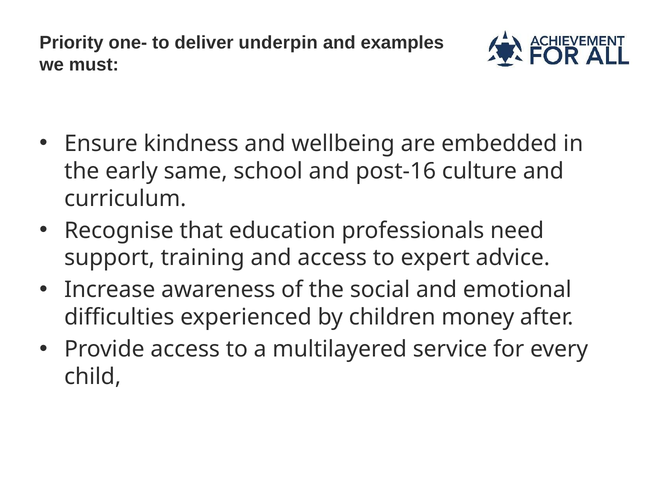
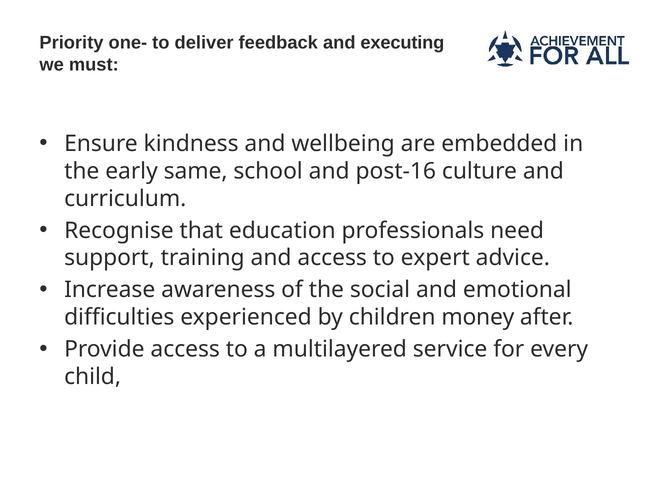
underpin: underpin -> feedback
examples: examples -> executing
